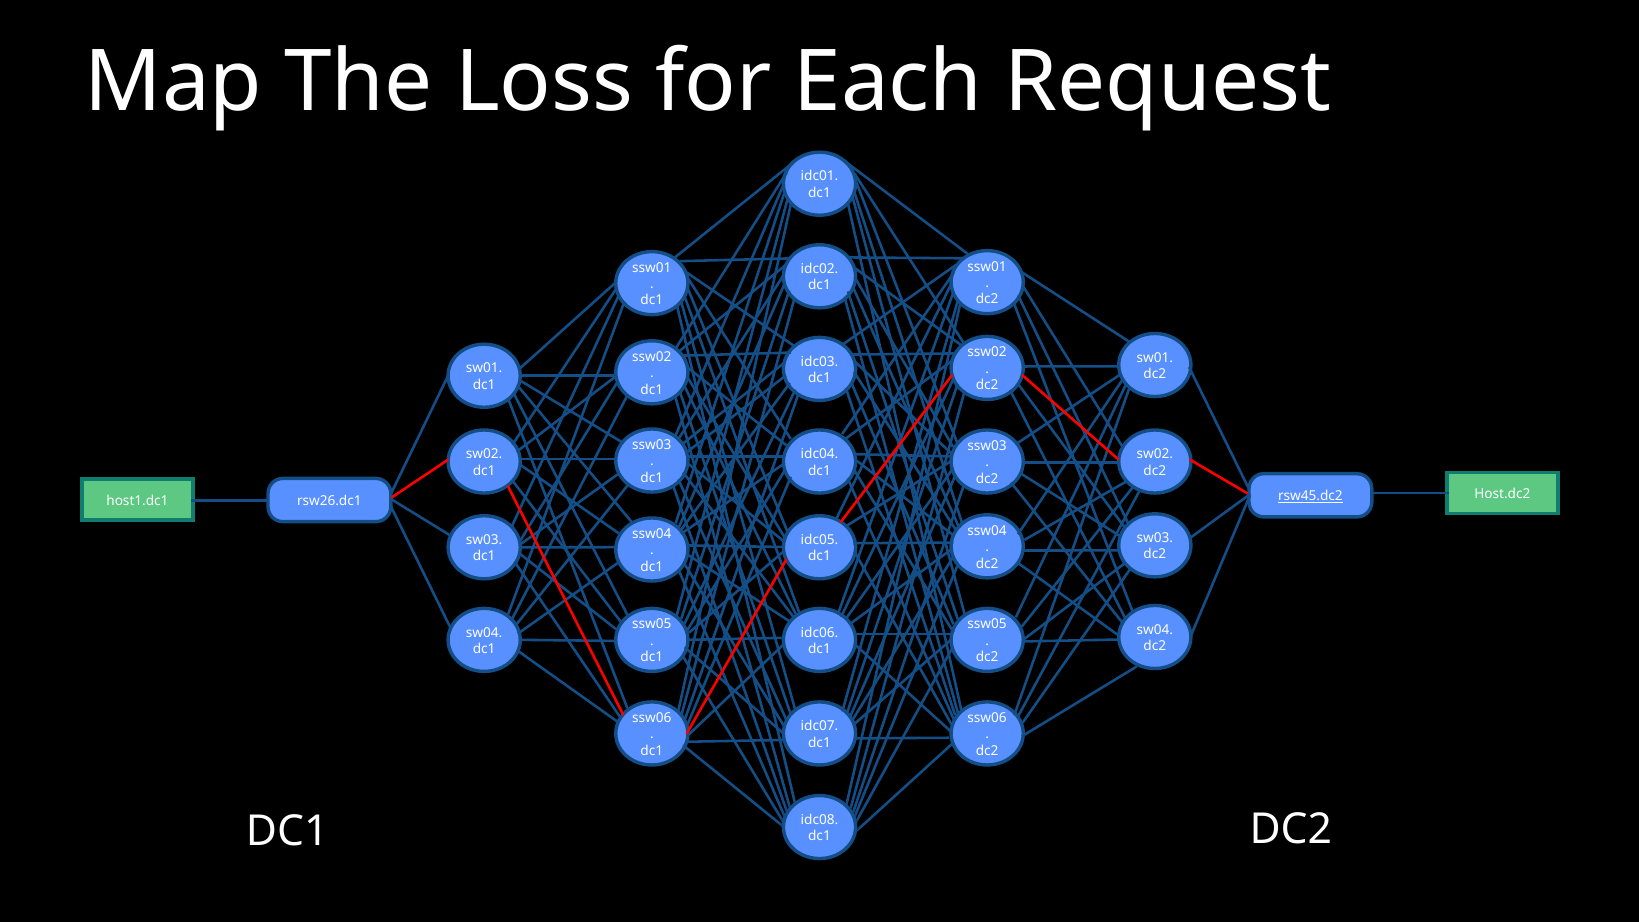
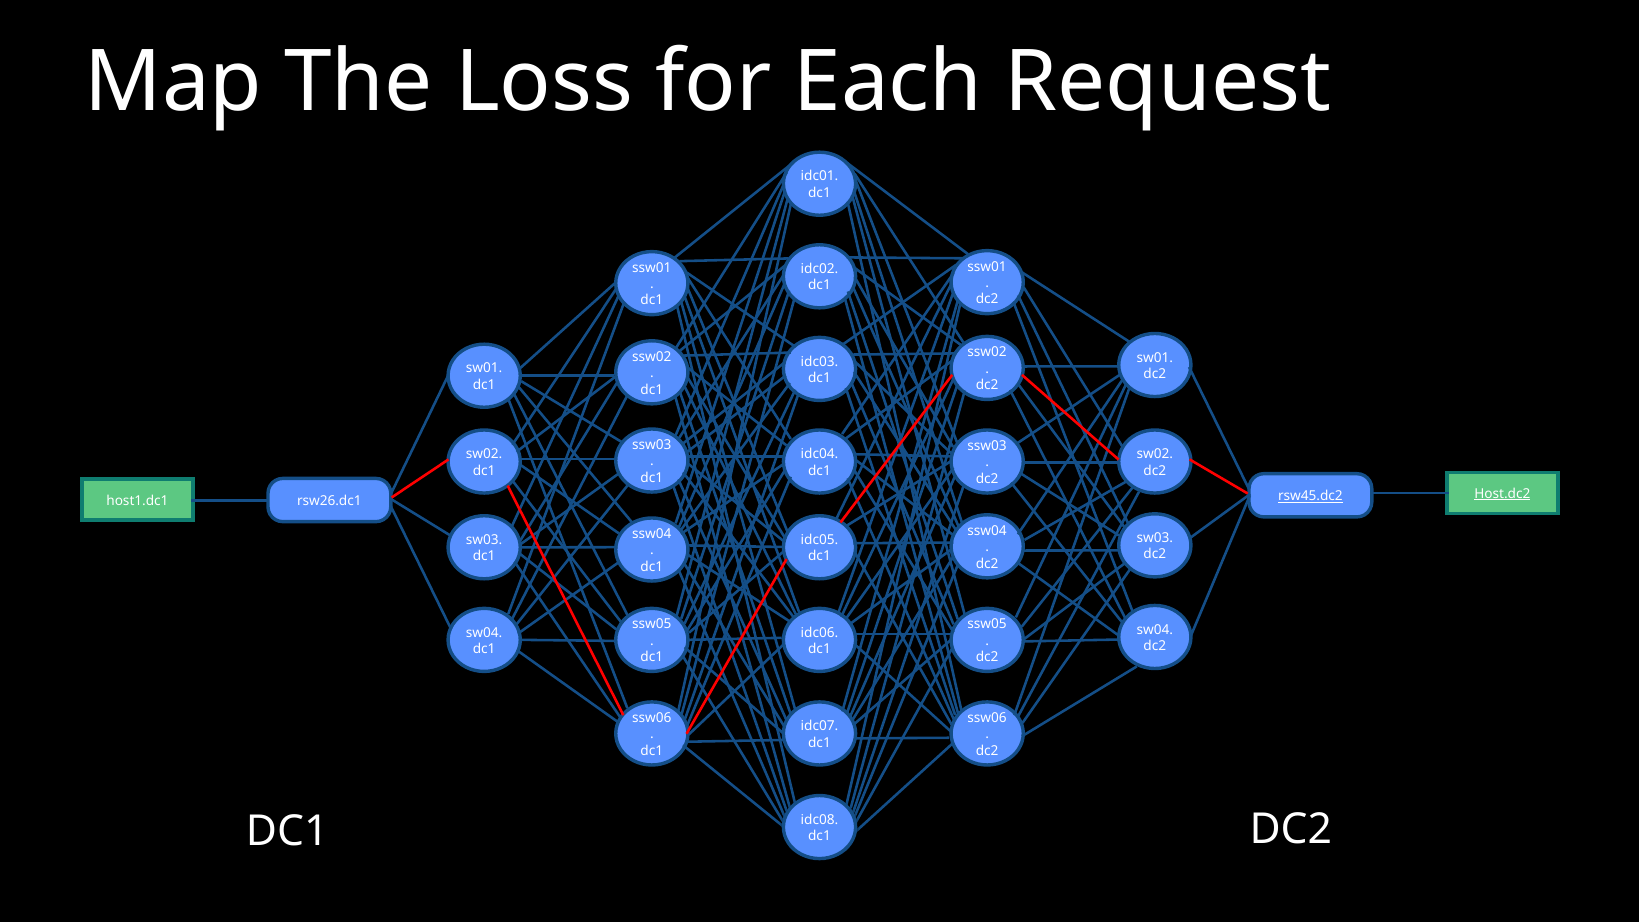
Host.dc2 underline: none -> present
